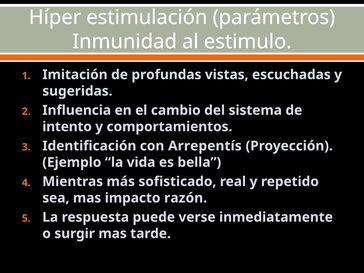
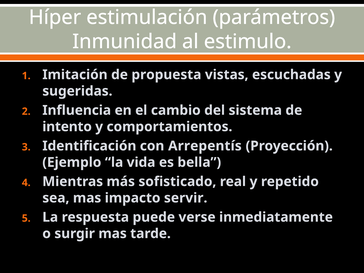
profundas: profundas -> propuesta
razón: razón -> servir
